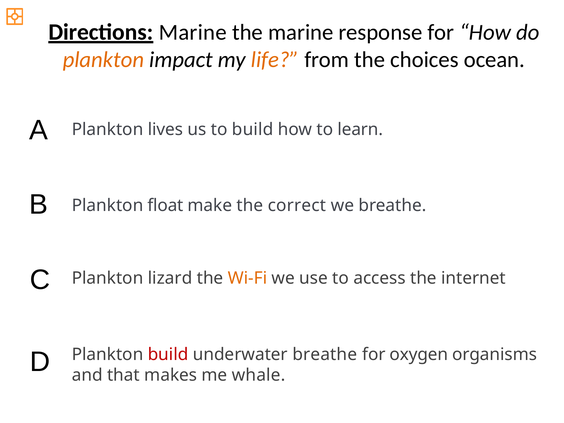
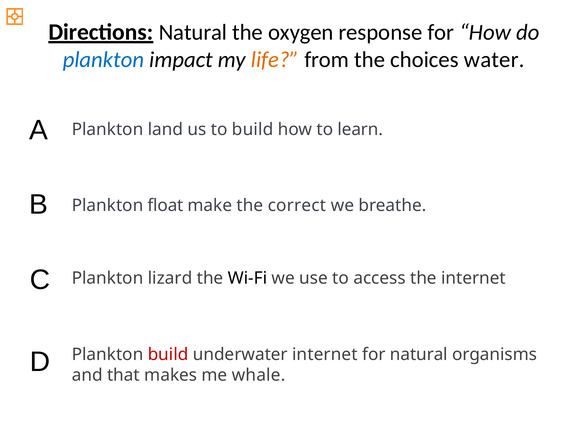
Directions Marine: Marine -> Natural
the marine: marine -> oxygen
plankton at (103, 60) colour: orange -> blue
ocean: ocean -> water
lives: lives -> land
Wi-Fi colour: orange -> black
underwater breathe: breathe -> internet
for oxygen: oxygen -> natural
